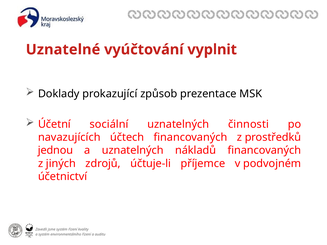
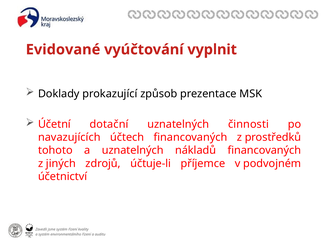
Uznatelné: Uznatelné -> Evidované
sociální: sociální -> dotační
jednou: jednou -> tohoto
